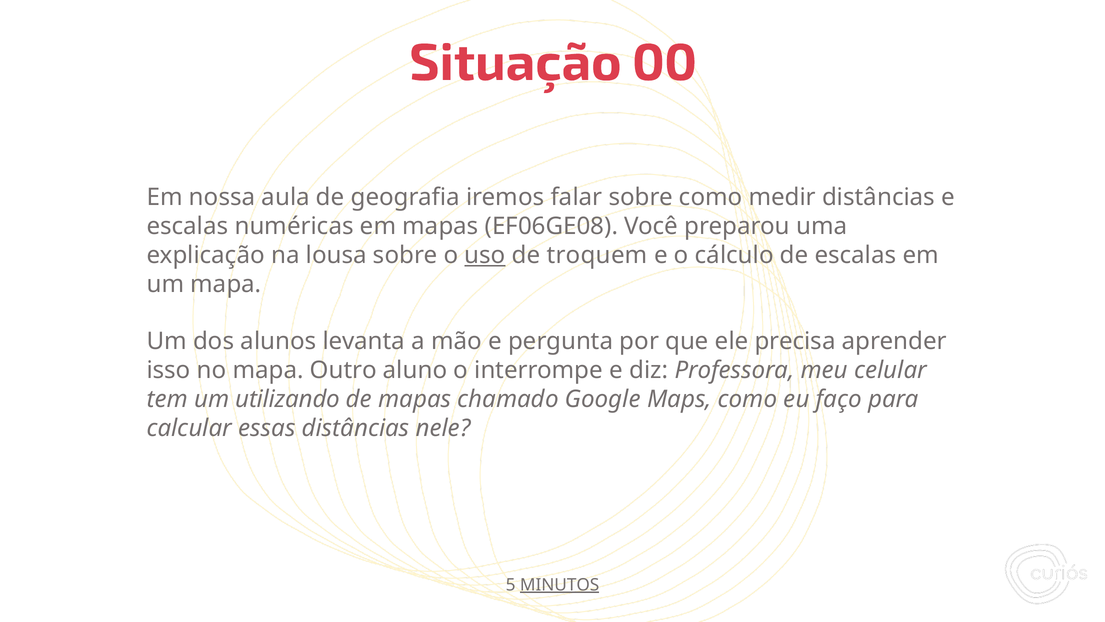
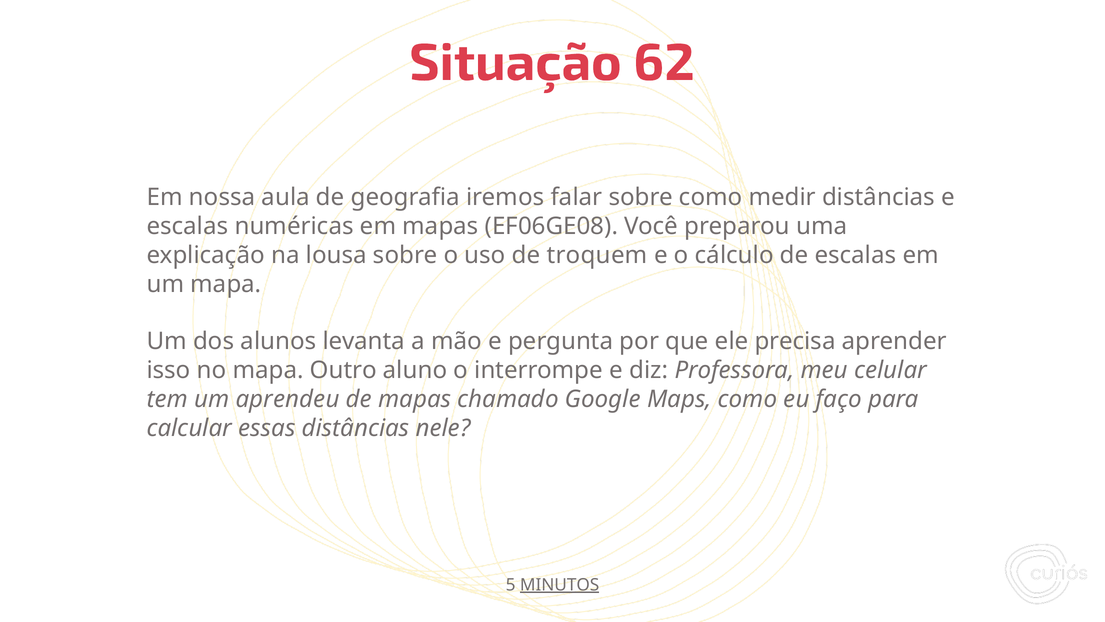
00: 00 -> 62
uso underline: present -> none
utilizando: utilizando -> aprendeu
